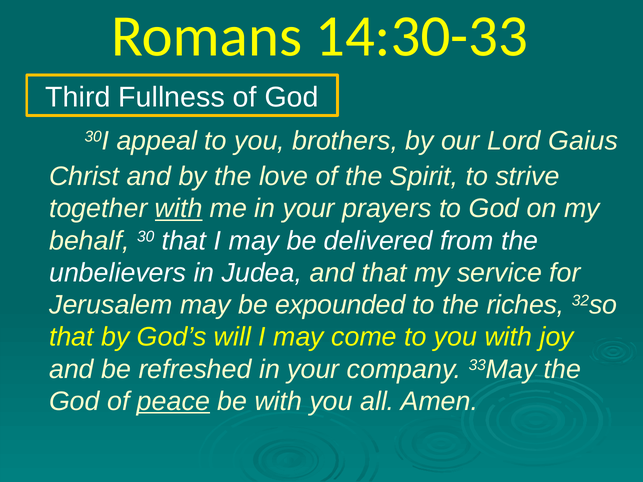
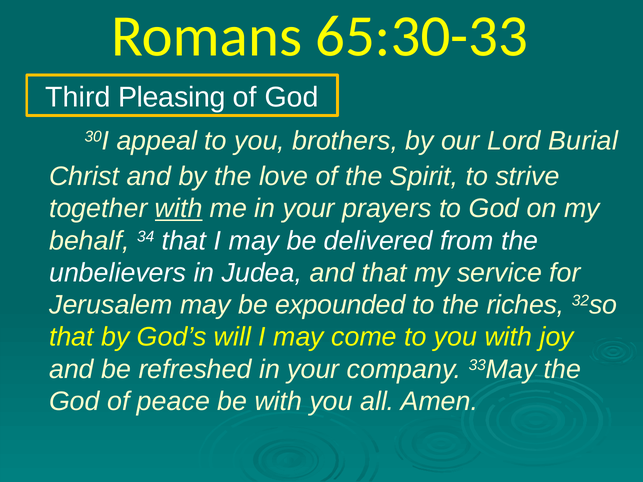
14:30-33: 14:30-33 -> 65:30-33
Fullness: Fullness -> Pleasing
Gaius: Gaius -> Burial
30: 30 -> 34
peace underline: present -> none
